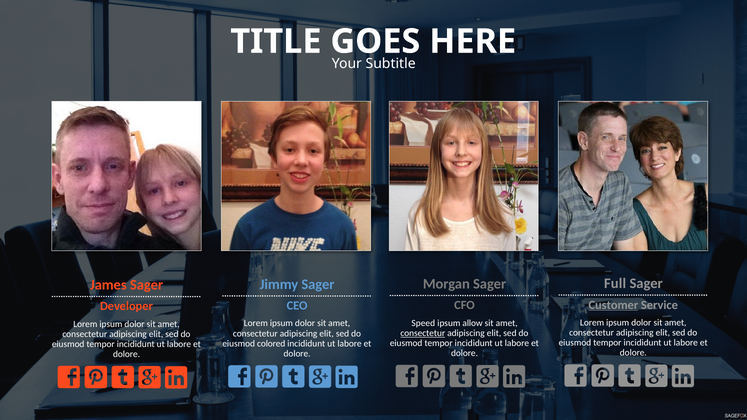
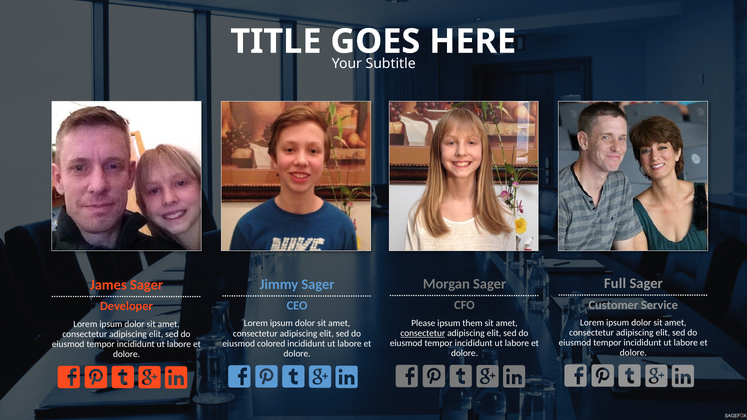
Customer underline: present -> none
Speed: Speed -> Please
allow: allow -> them
